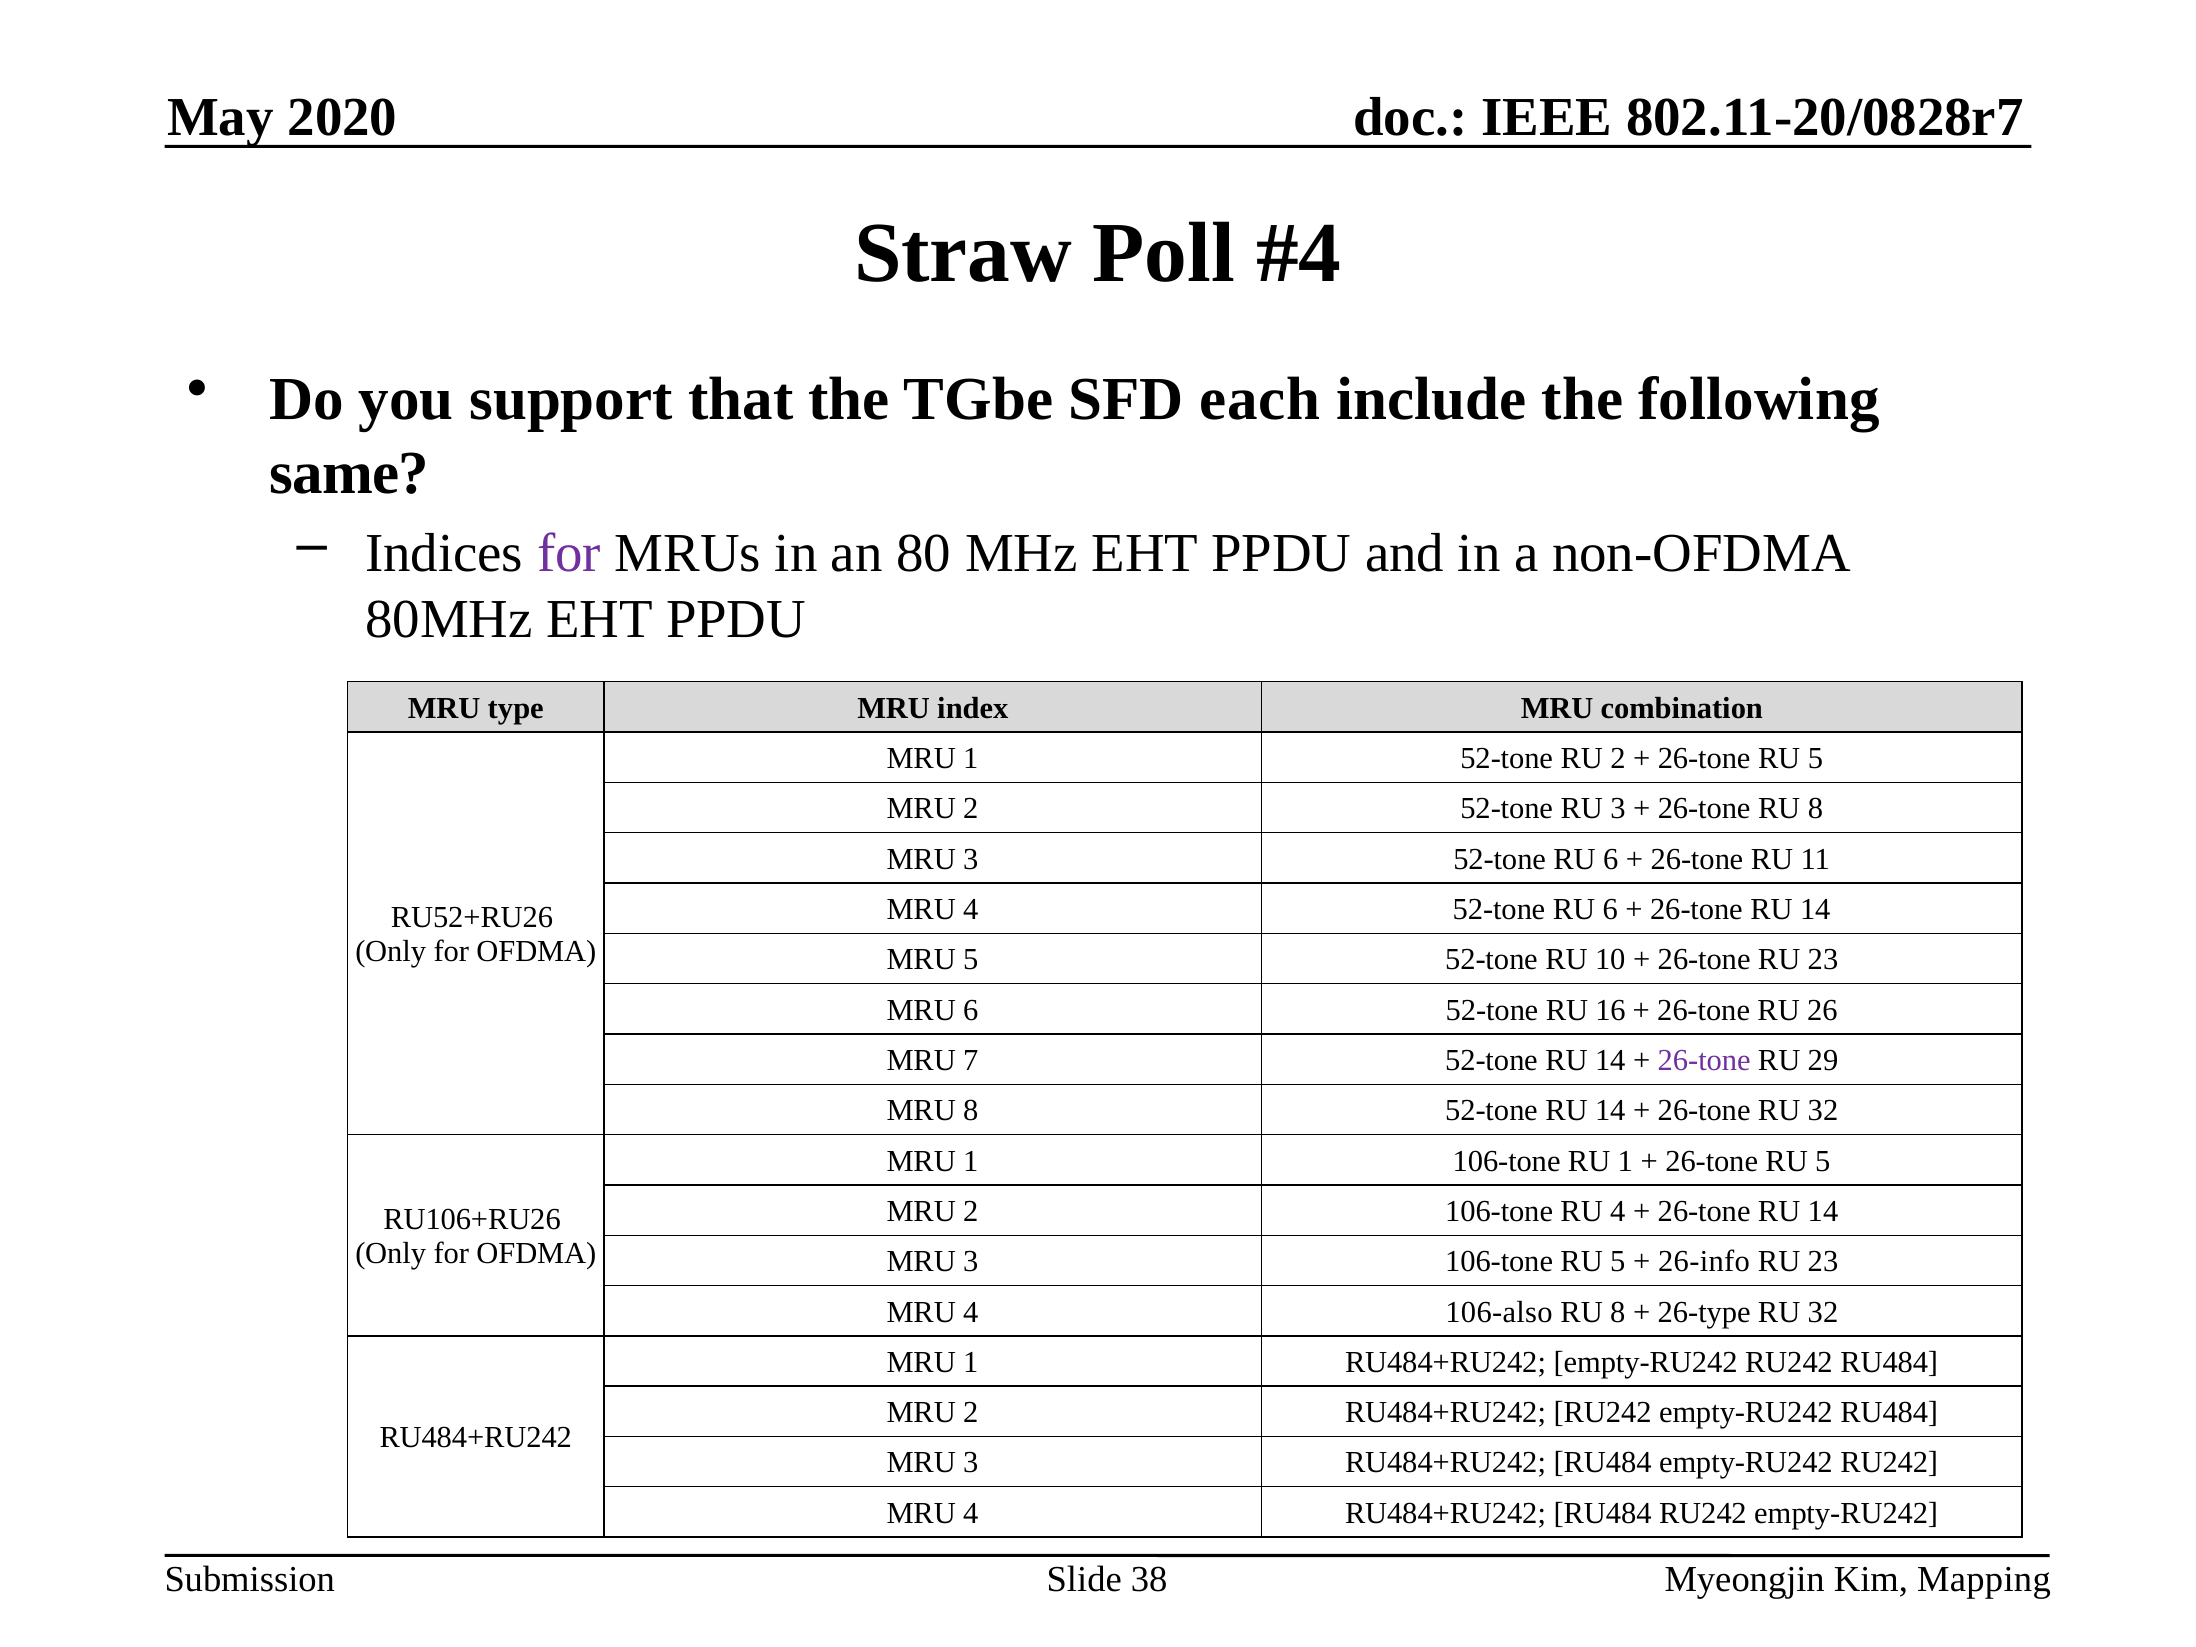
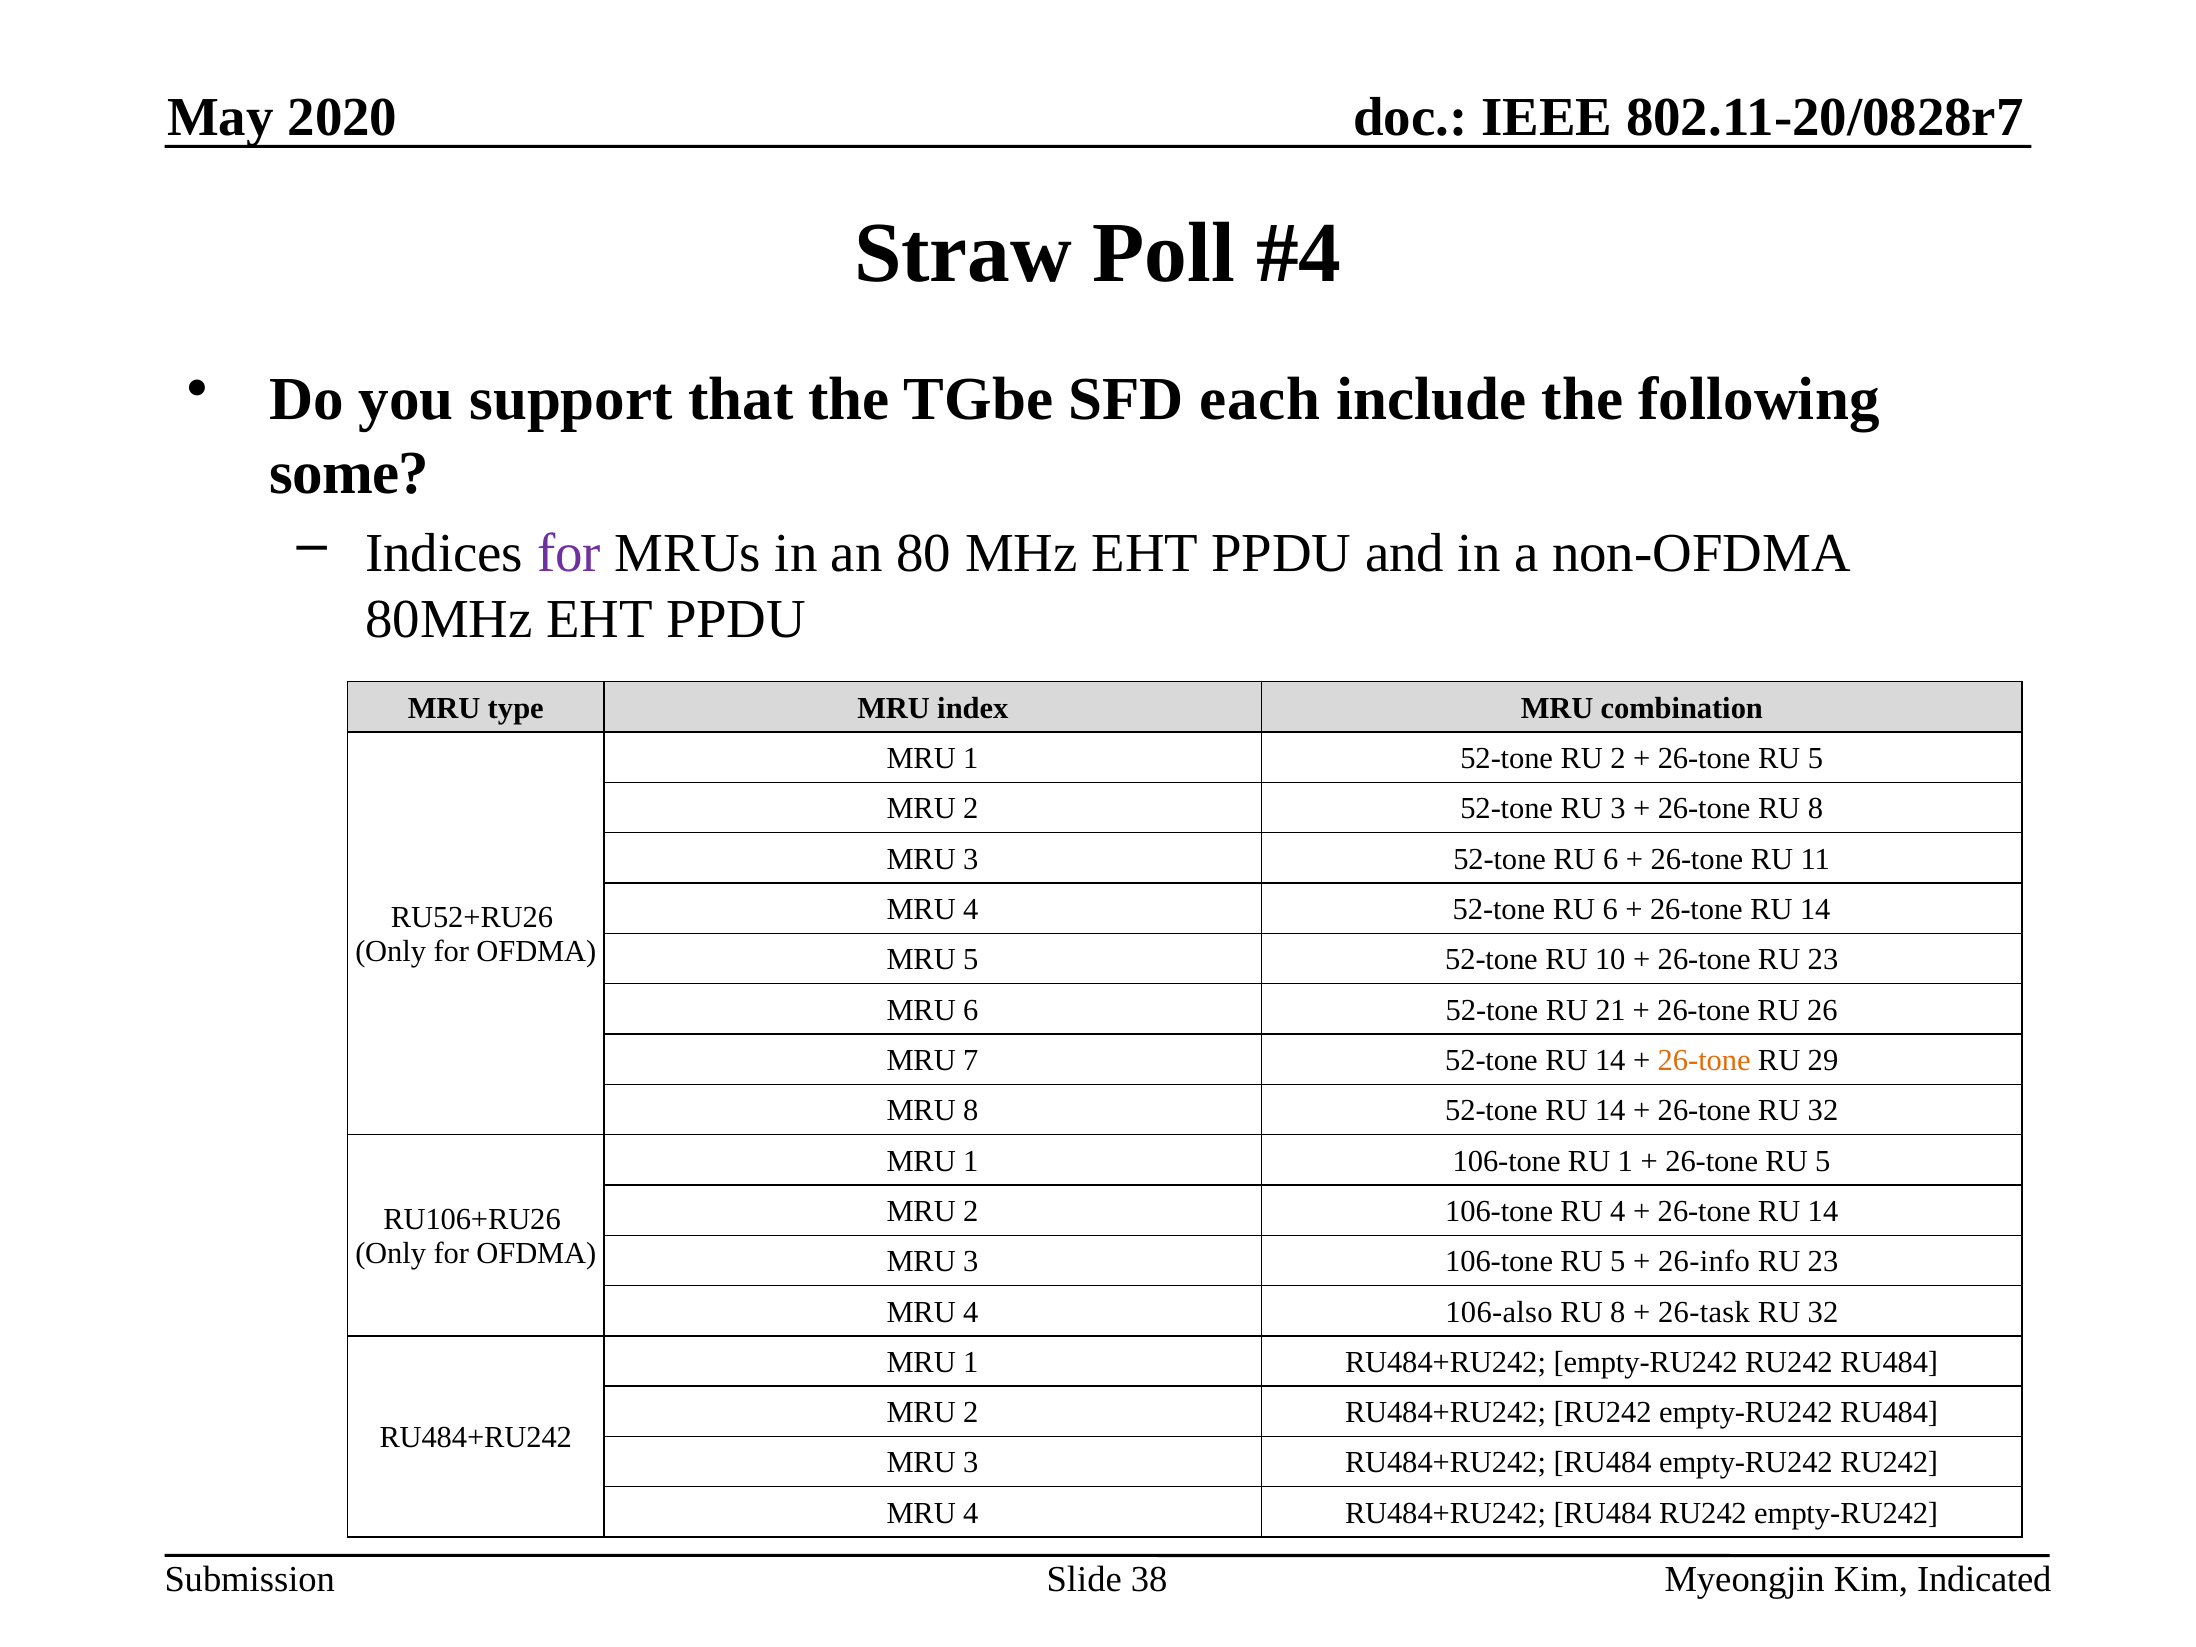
same: same -> some
16: 16 -> 21
26-tone at (1704, 1060) colour: purple -> orange
26-type: 26-type -> 26-task
Mapping: Mapping -> Indicated
